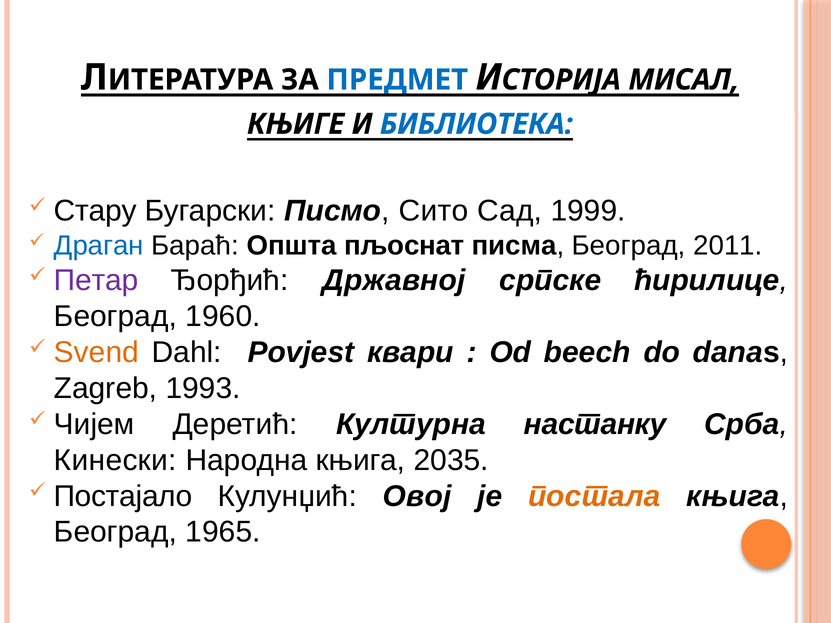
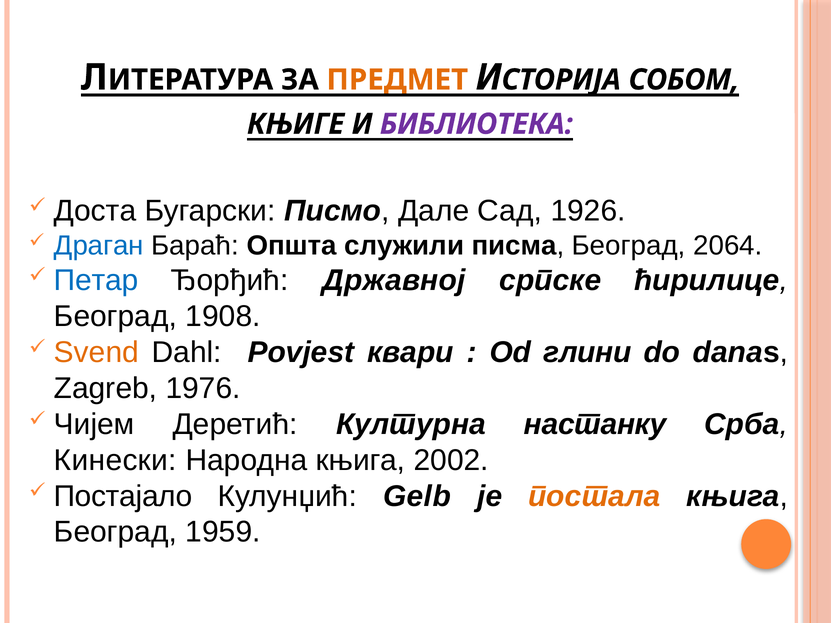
ПРЕДМЕТ colour: blue -> orange
МИСАЛ: МИСАЛ -> СОБОМ
БИБЛИОТЕКА colour: blue -> purple
Стару: Стару -> Доста
Сито: Сито -> Дале
1999: 1999 -> 1926
пљоснат: пљоснат -> служили
2011: 2011 -> 2064
Петар colour: purple -> blue
1960: 1960 -> 1908
beech: beech -> глини
1993: 1993 -> 1976
2035: 2035 -> 2002
Овој: Овој -> Gelb
1965: 1965 -> 1959
